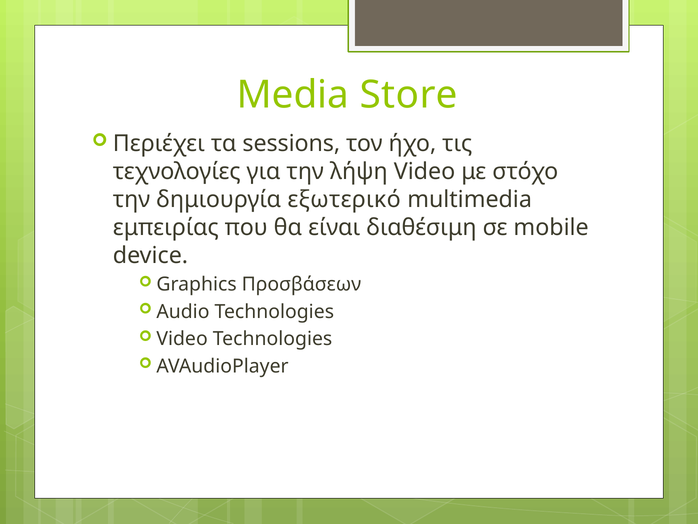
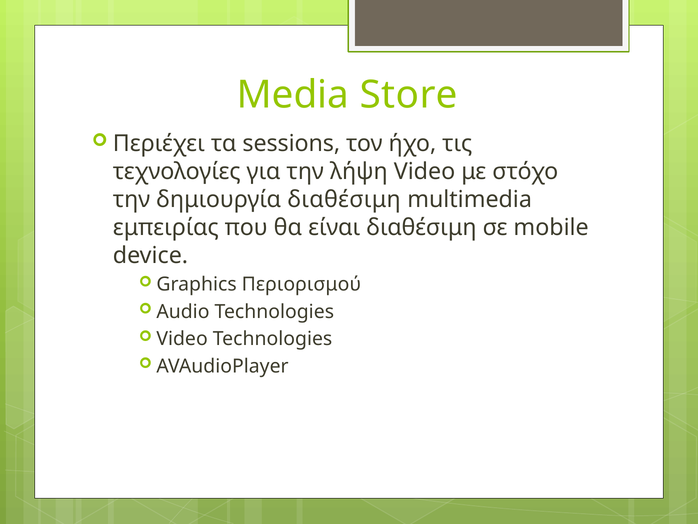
δημιουργία εξωτερικό: εξωτερικό -> διαθέσιμη
Προσβάσεων: Προσβάσεων -> Περιορισμού
